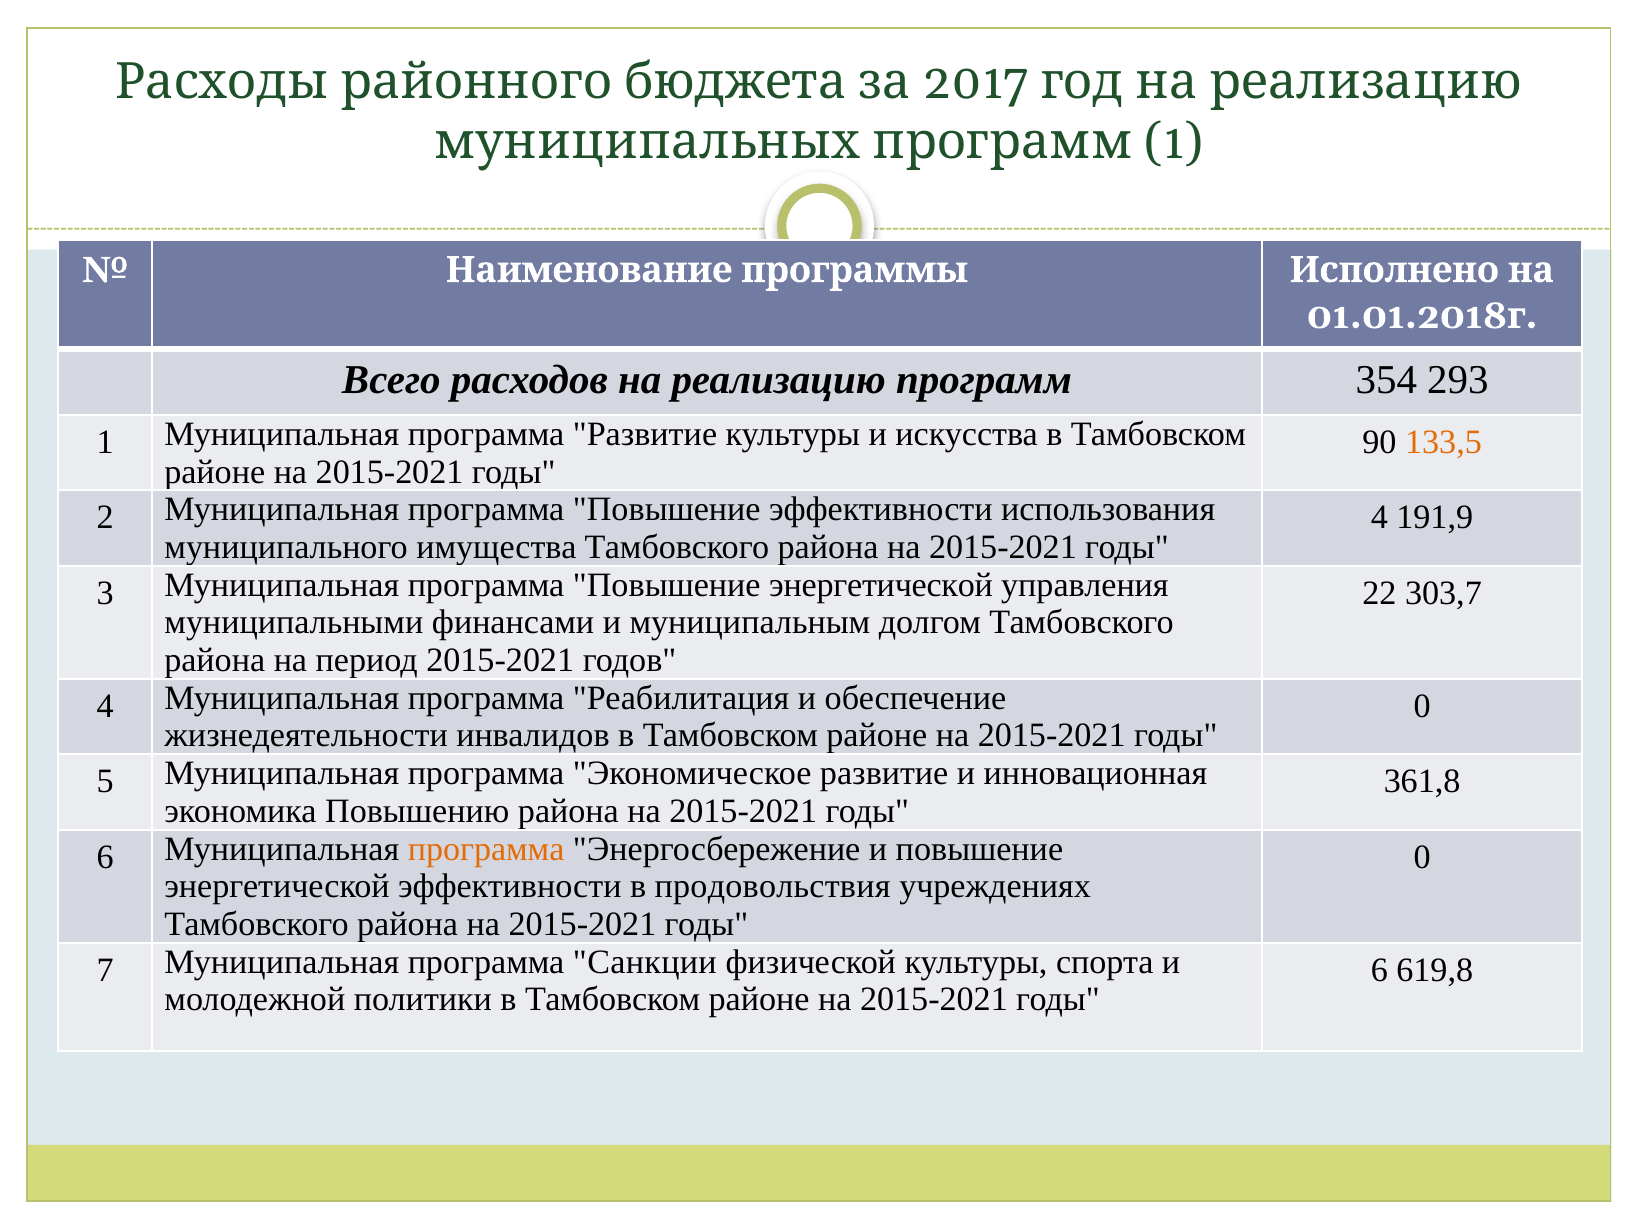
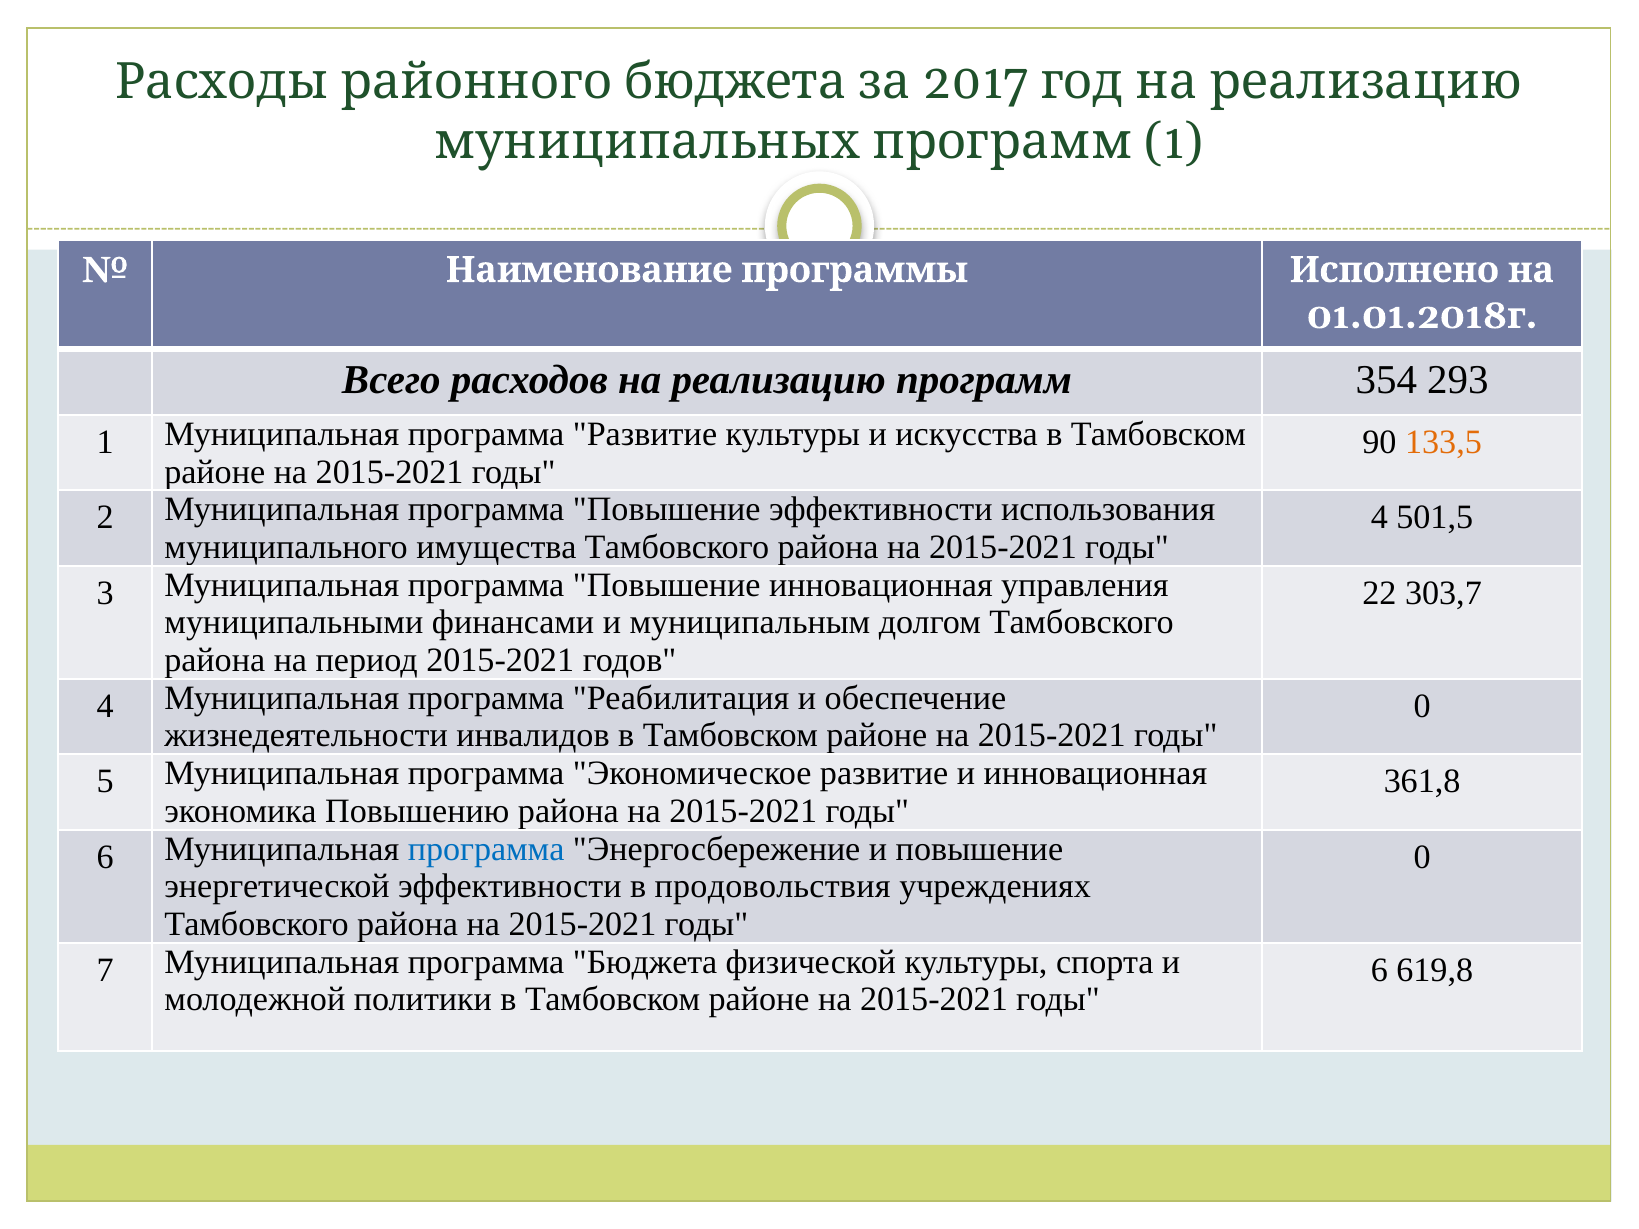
191,9: 191,9 -> 501,5
программа Повышение энергетической: энергетической -> инновационная
программа at (486, 849) colour: orange -> blue
Санкции: Санкции -> Бюджета
